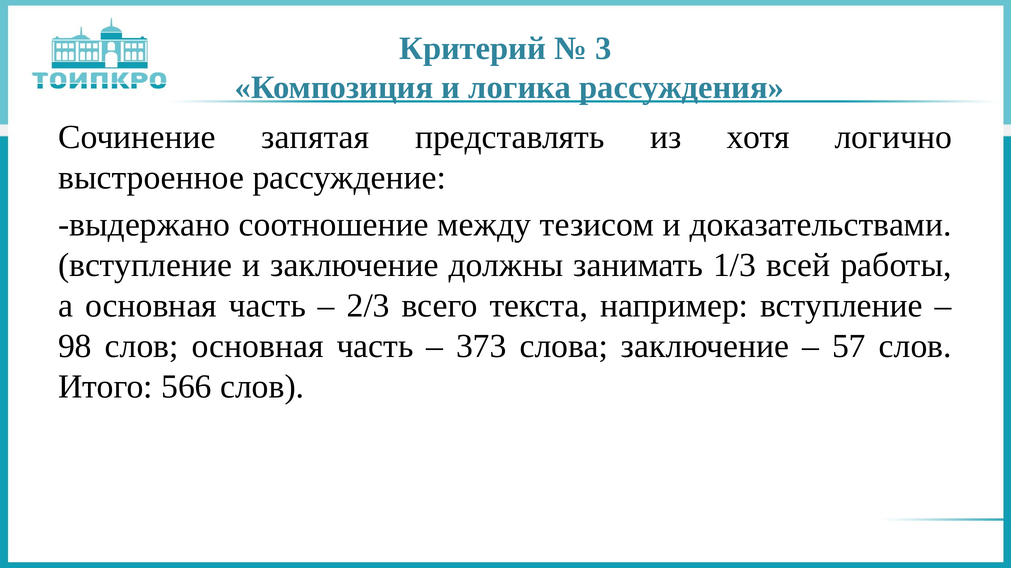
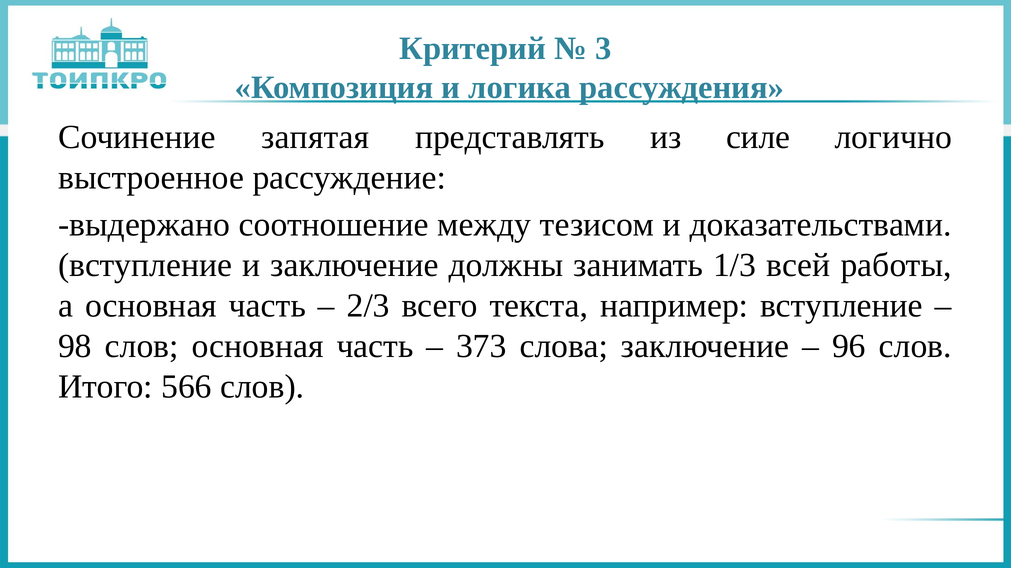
хотя: хотя -> силе
57: 57 -> 96
